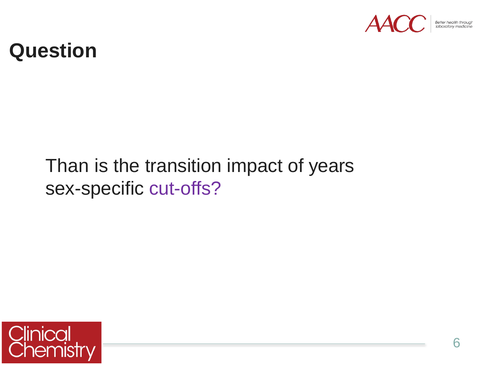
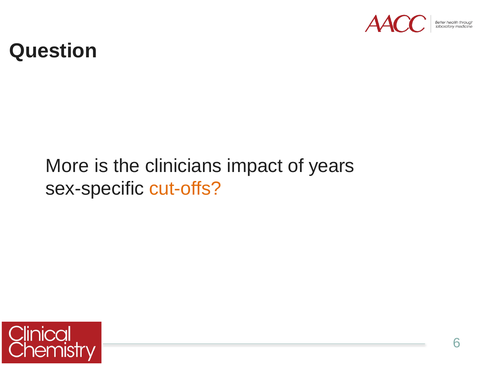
Than: Than -> More
transition: transition -> clinicians
cut-offs colour: purple -> orange
